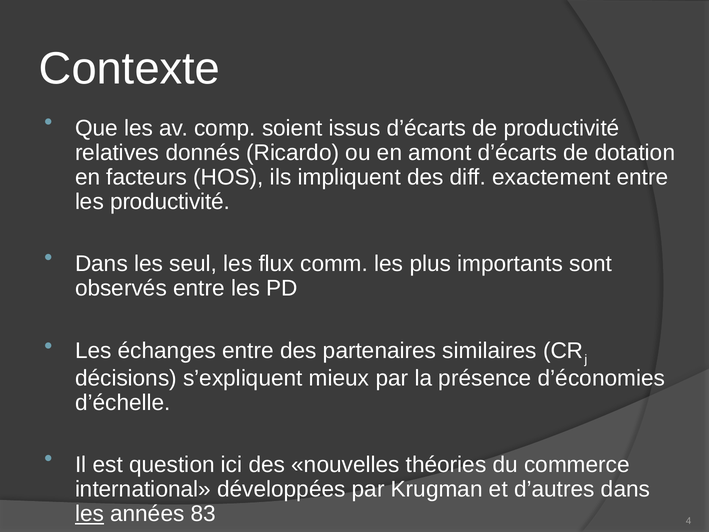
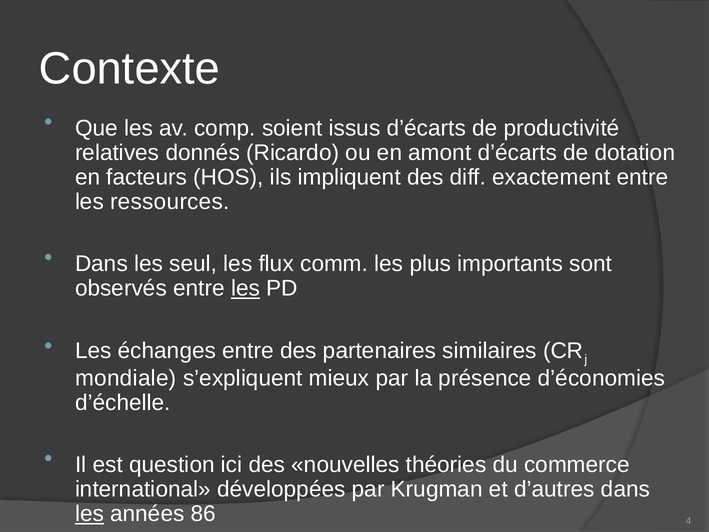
les productivité: productivité -> ressources
les at (245, 288) underline: none -> present
décisions: décisions -> mondiale
83: 83 -> 86
